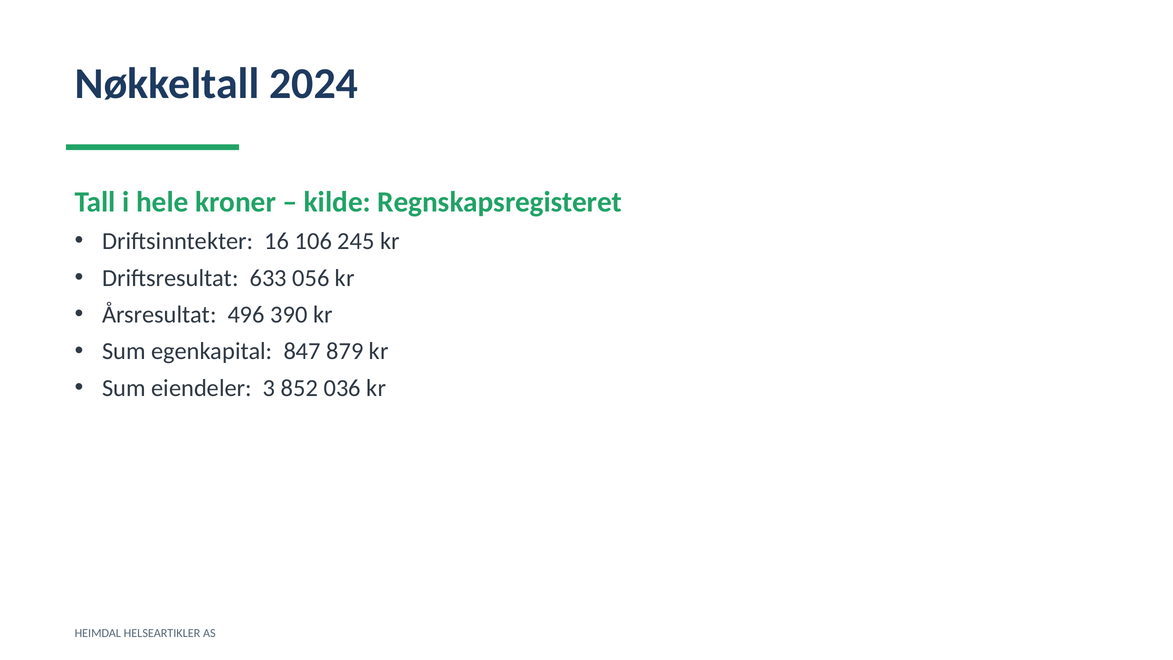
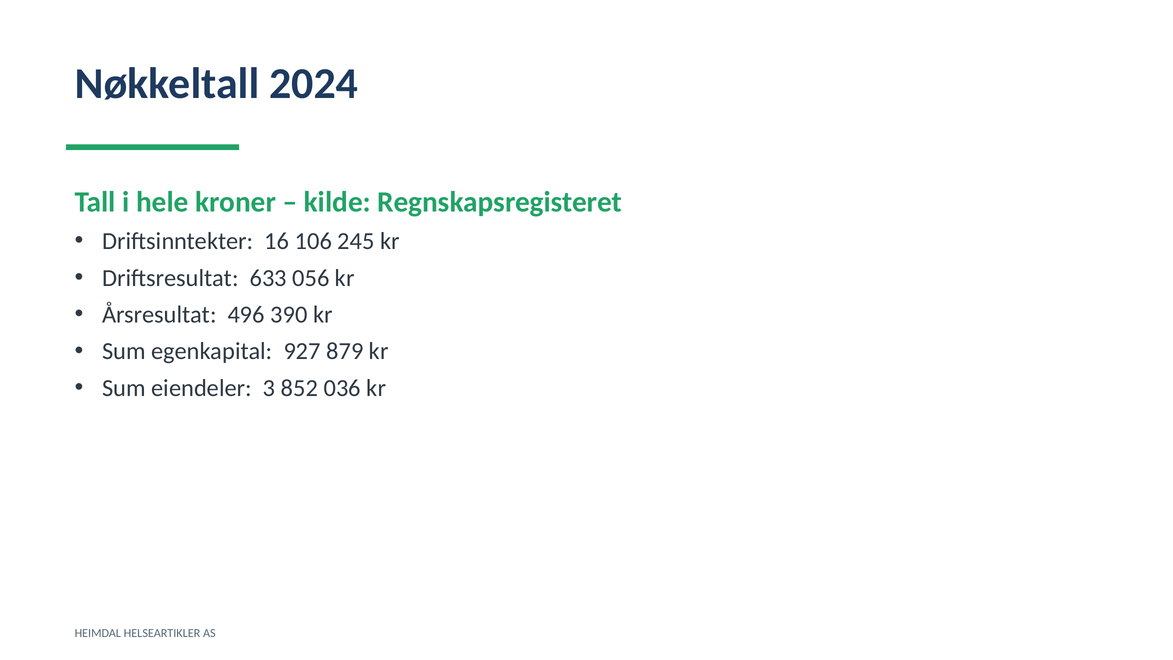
847: 847 -> 927
